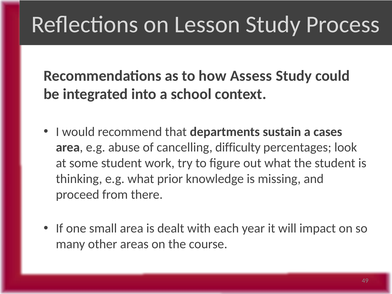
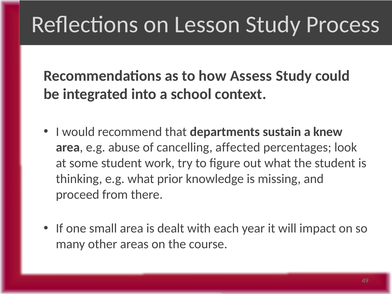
cases: cases -> knew
difficulty: difficulty -> affected
